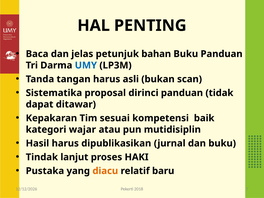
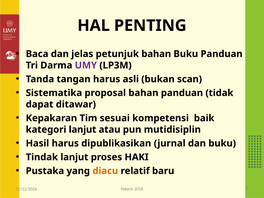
UMY colour: blue -> purple
proposal dirinci: dirinci -> bahan
kategori wajar: wajar -> lanjut
